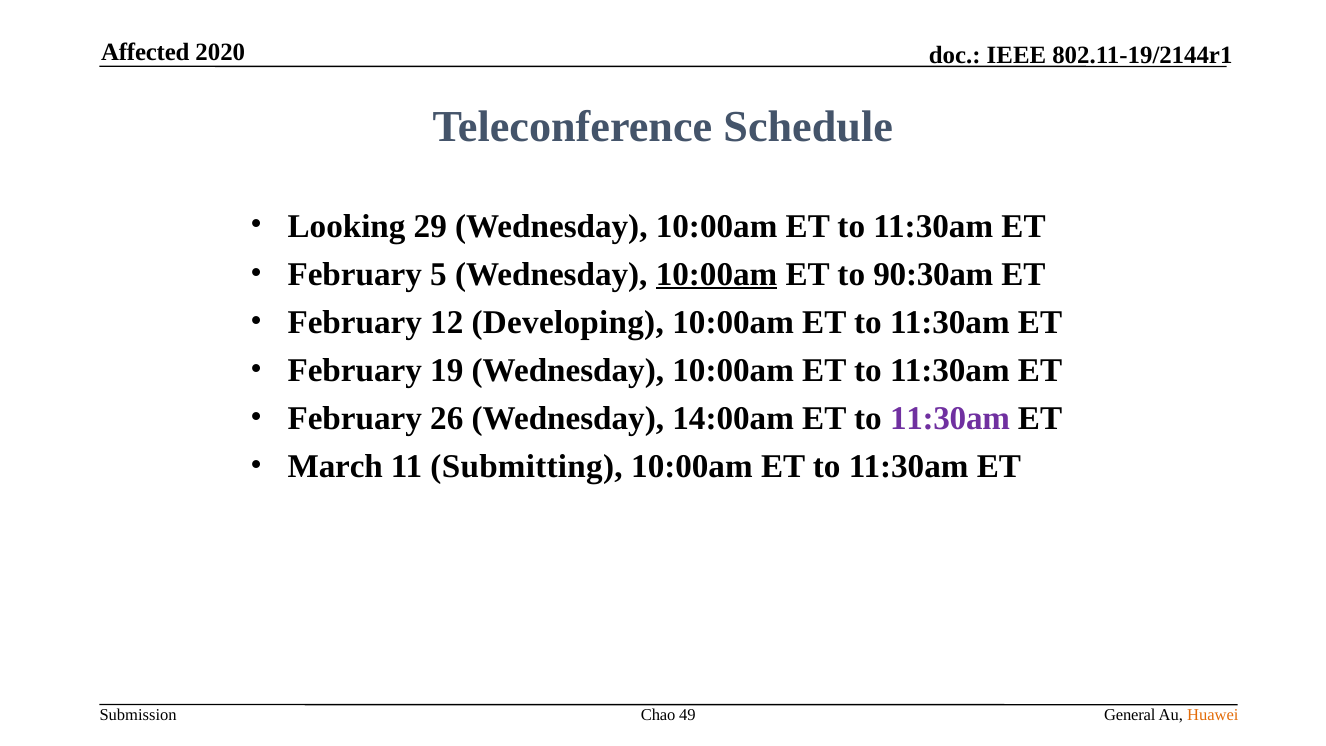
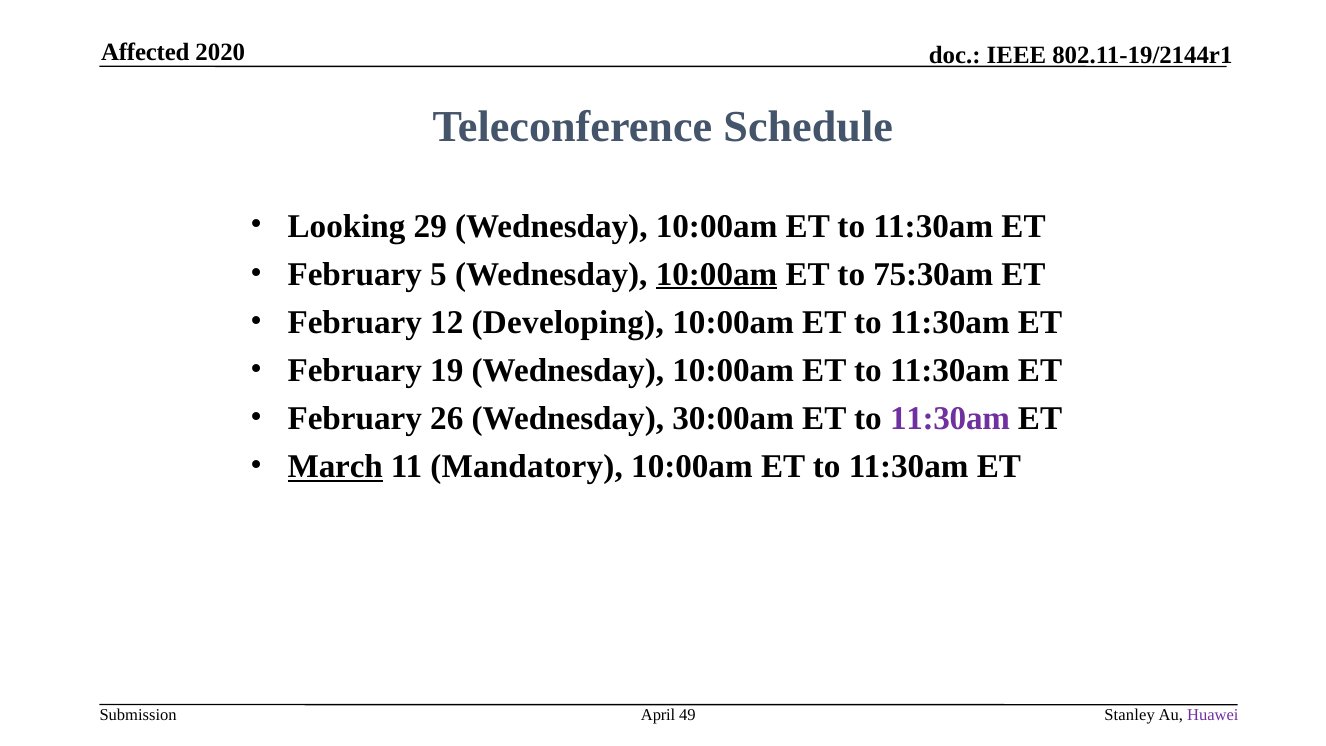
90:30am: 90:30am -> 75:30am
14:00am: 14:00am -> 30:00am
March underline: none -> present
Submitting: Submitting -> Mandatory
Chao: Chao -> April
General: General -> Stanley
Huawei colour: orange -> purple
